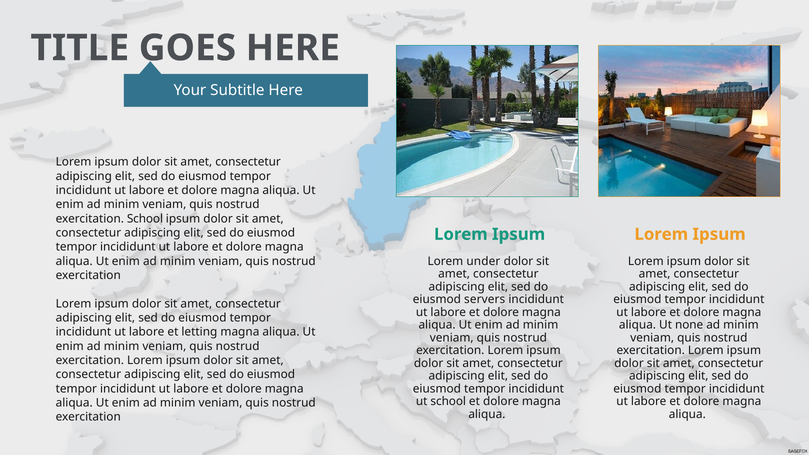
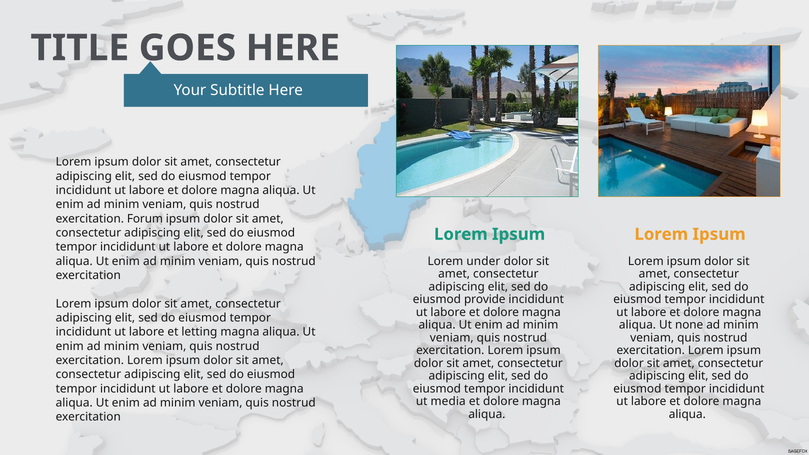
exercitation School: School -> Forum
servers: servers -> provide
ut school: school -> media
